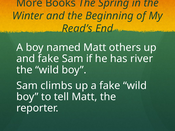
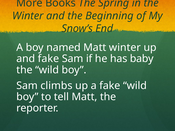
Read’s: Read’s -> Snow’s
Matt others: others -> winter
river: river -> baby
